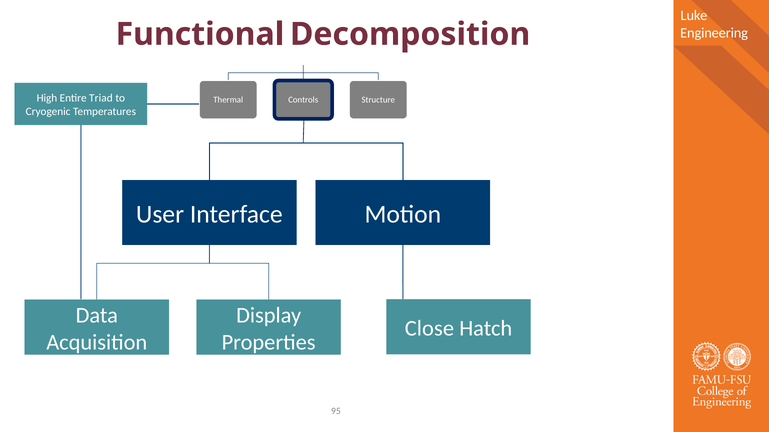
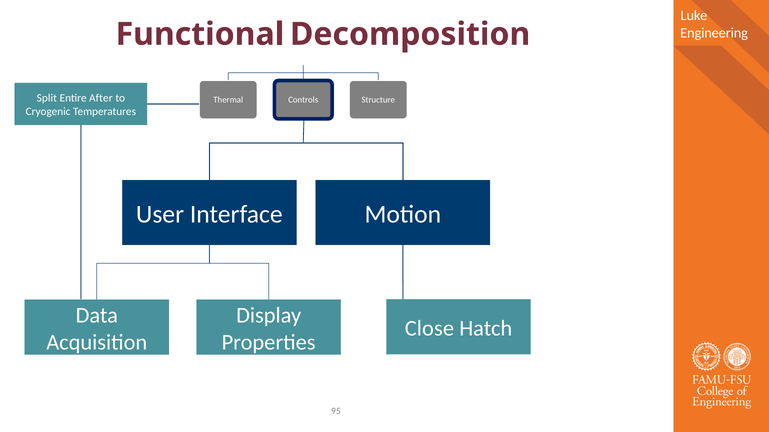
High: High -> Split
Triad: Triad -> After
